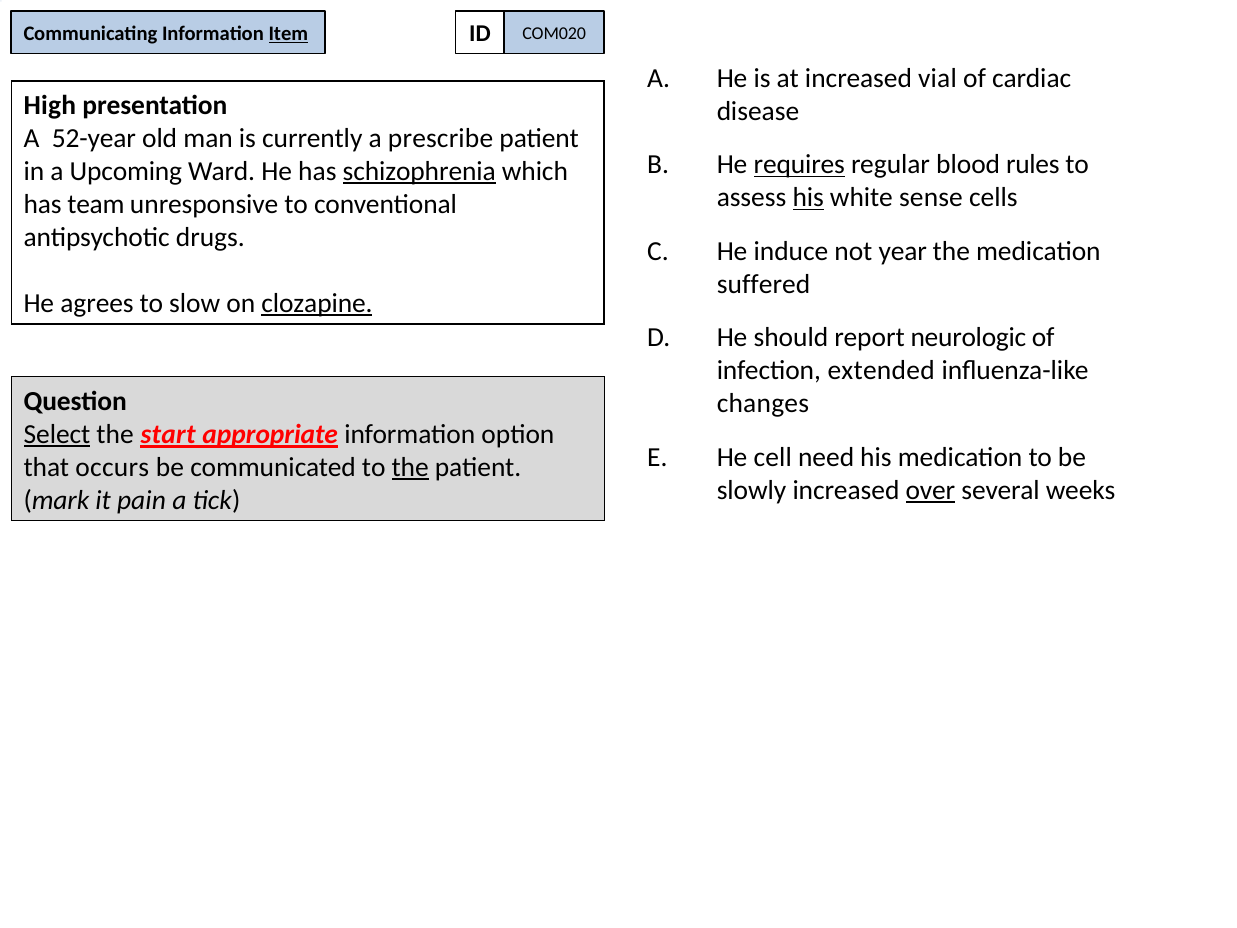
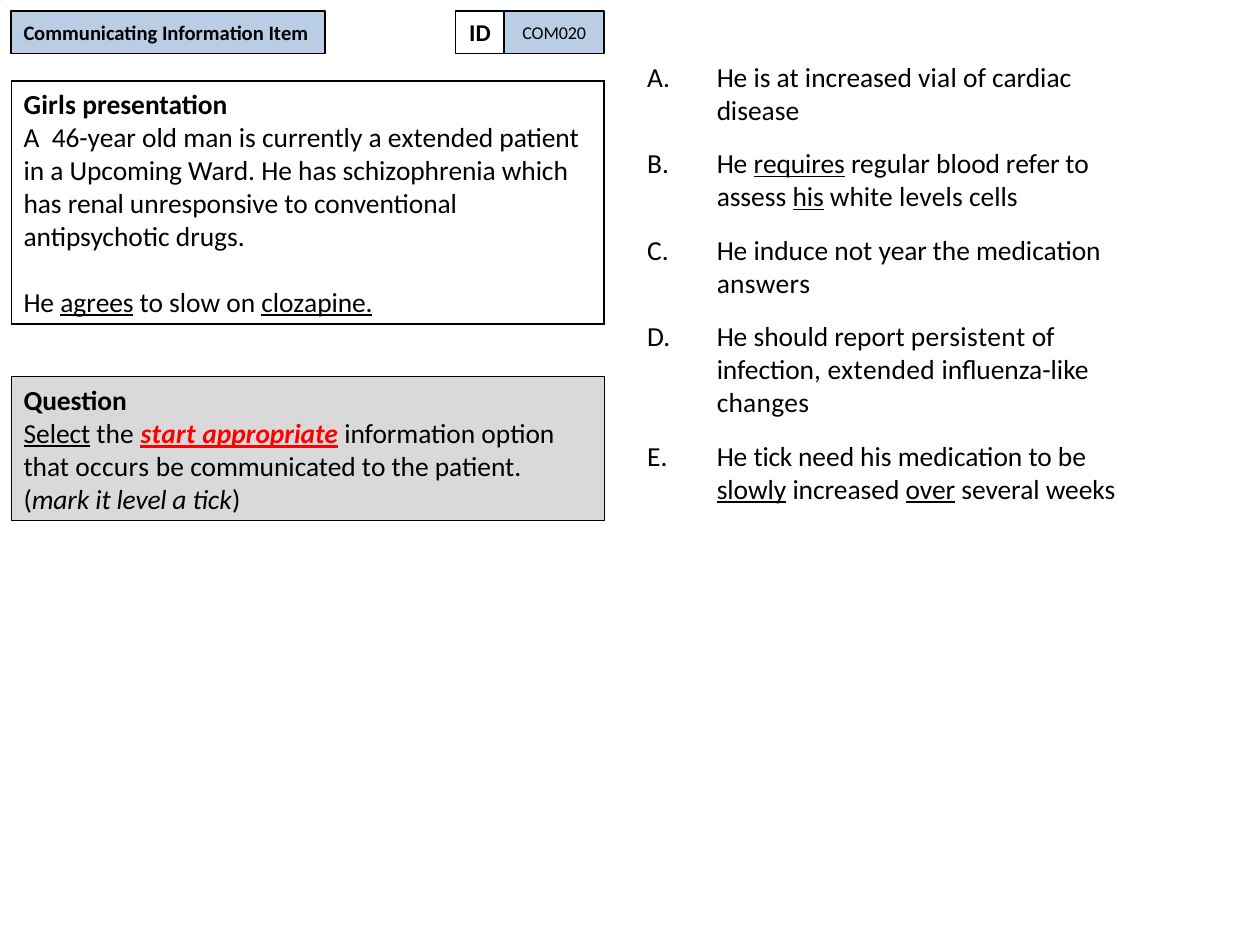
Item underline: present -> none
High: High -> Girls
52-year: 52-year -> 46-year
a prescribe: prescribe -> extended
rules: rules -> refer
schizophrenia underline: present -> none
sense: sense -> levels
team: team -> renal
suffered: suffered -> answers
agrees underline: none -> present
neurologic: neurologic -> persistent
He cell: cell -> tick
the at (410, 467) underline: present -> none
slowly underline: none -> present
pain: pain -> level
